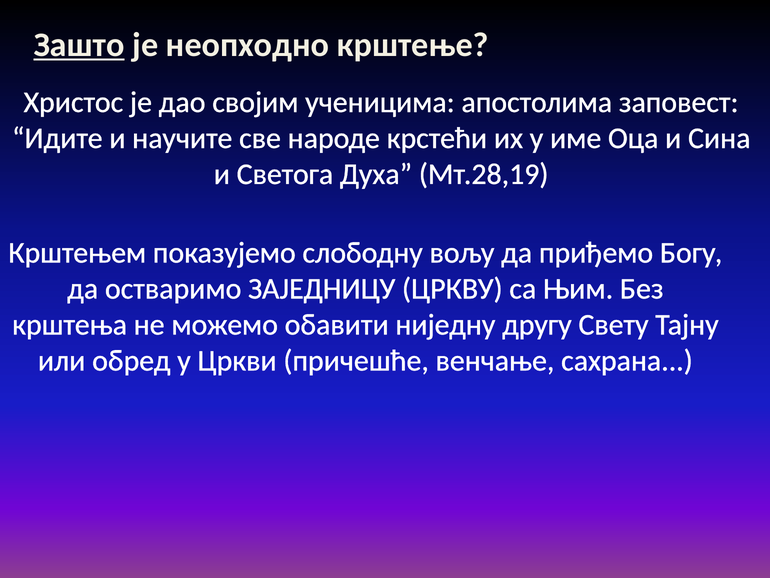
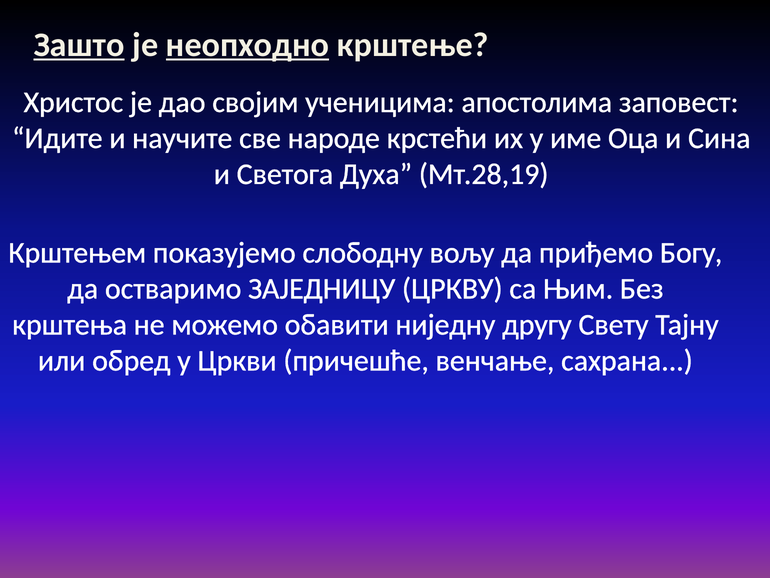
неопходно underline: none -> present
